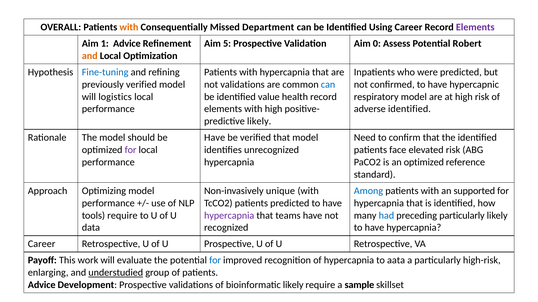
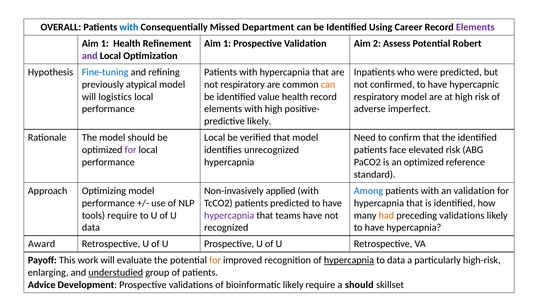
with at (129, 27) colour: orange -> blue
1 Advice: Advice -> Health
5 at (227, 44): 5 -> 1
0: 0 -> 2
and at (90, 56) colour: orange -> purple
previously verified: verified -> atypical
not validations: validations -> respiratory
can at (328, 85) colour: blue -> orange
adverse identified: identified -> imperfect
Have at (215, 138): Have -> Local
unique: unique -> applied
an supported: supported -> validation
had colour: blue -> orange
preceding particularly: particularly -> validations
Career at (42, 244): Career -> Award
for at (215, 261) colour: blue -> orange
hypercapnia at (349, 261) underline: none -> present
to aata: aata -> data
a sample: sample -> should
